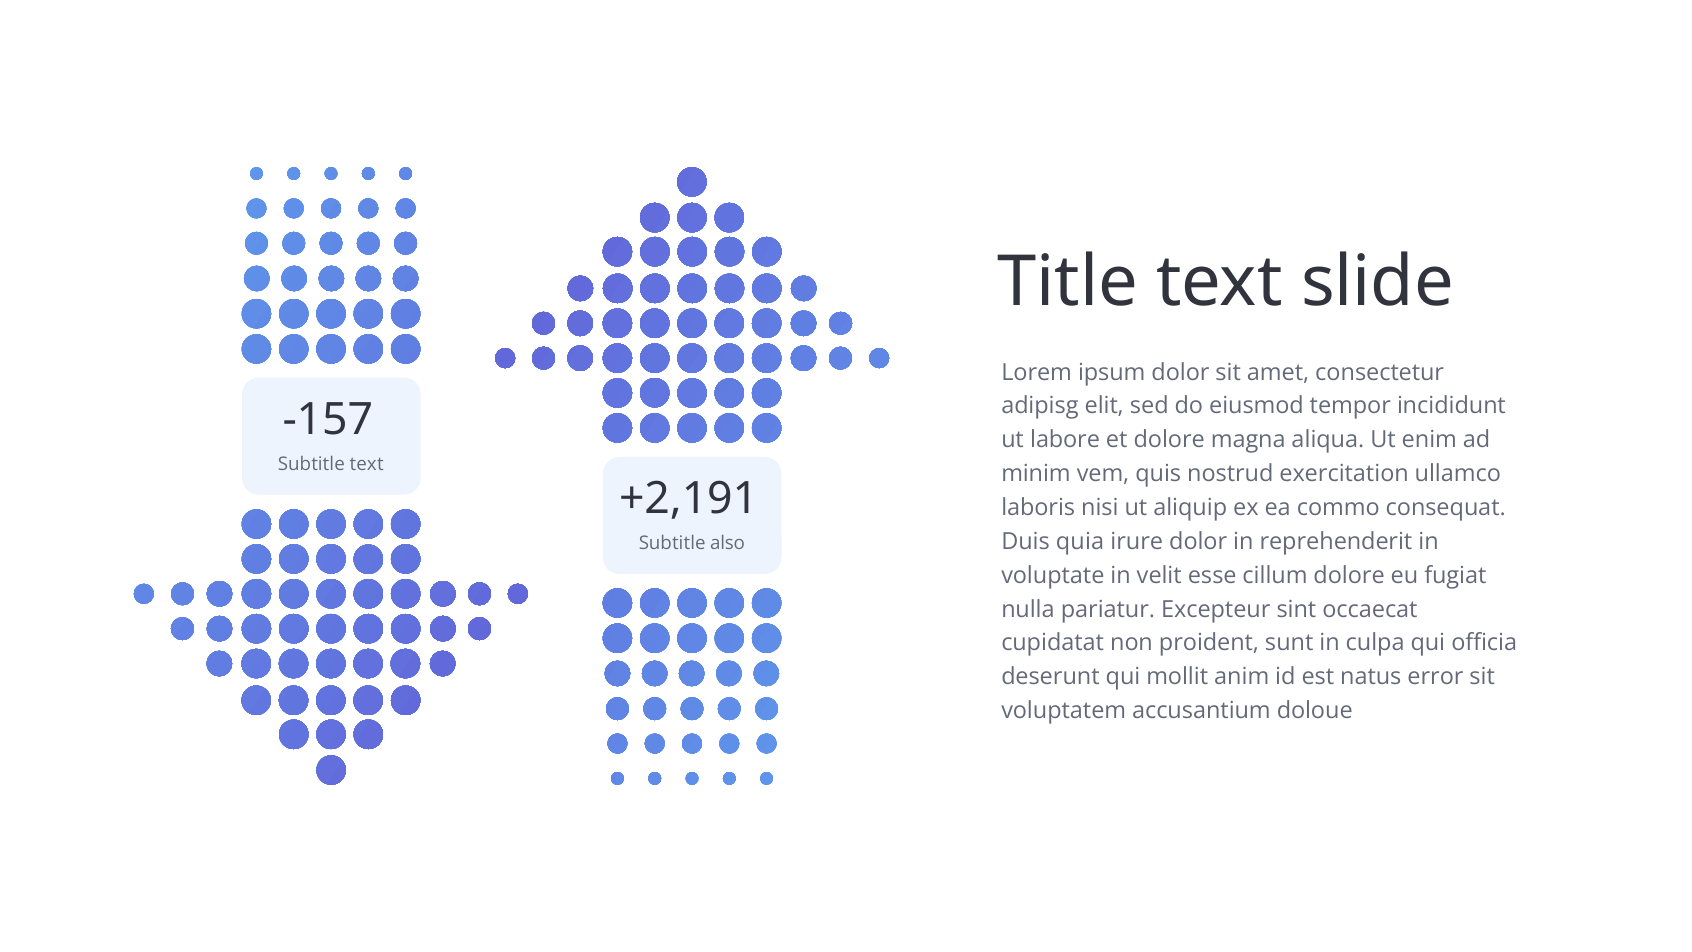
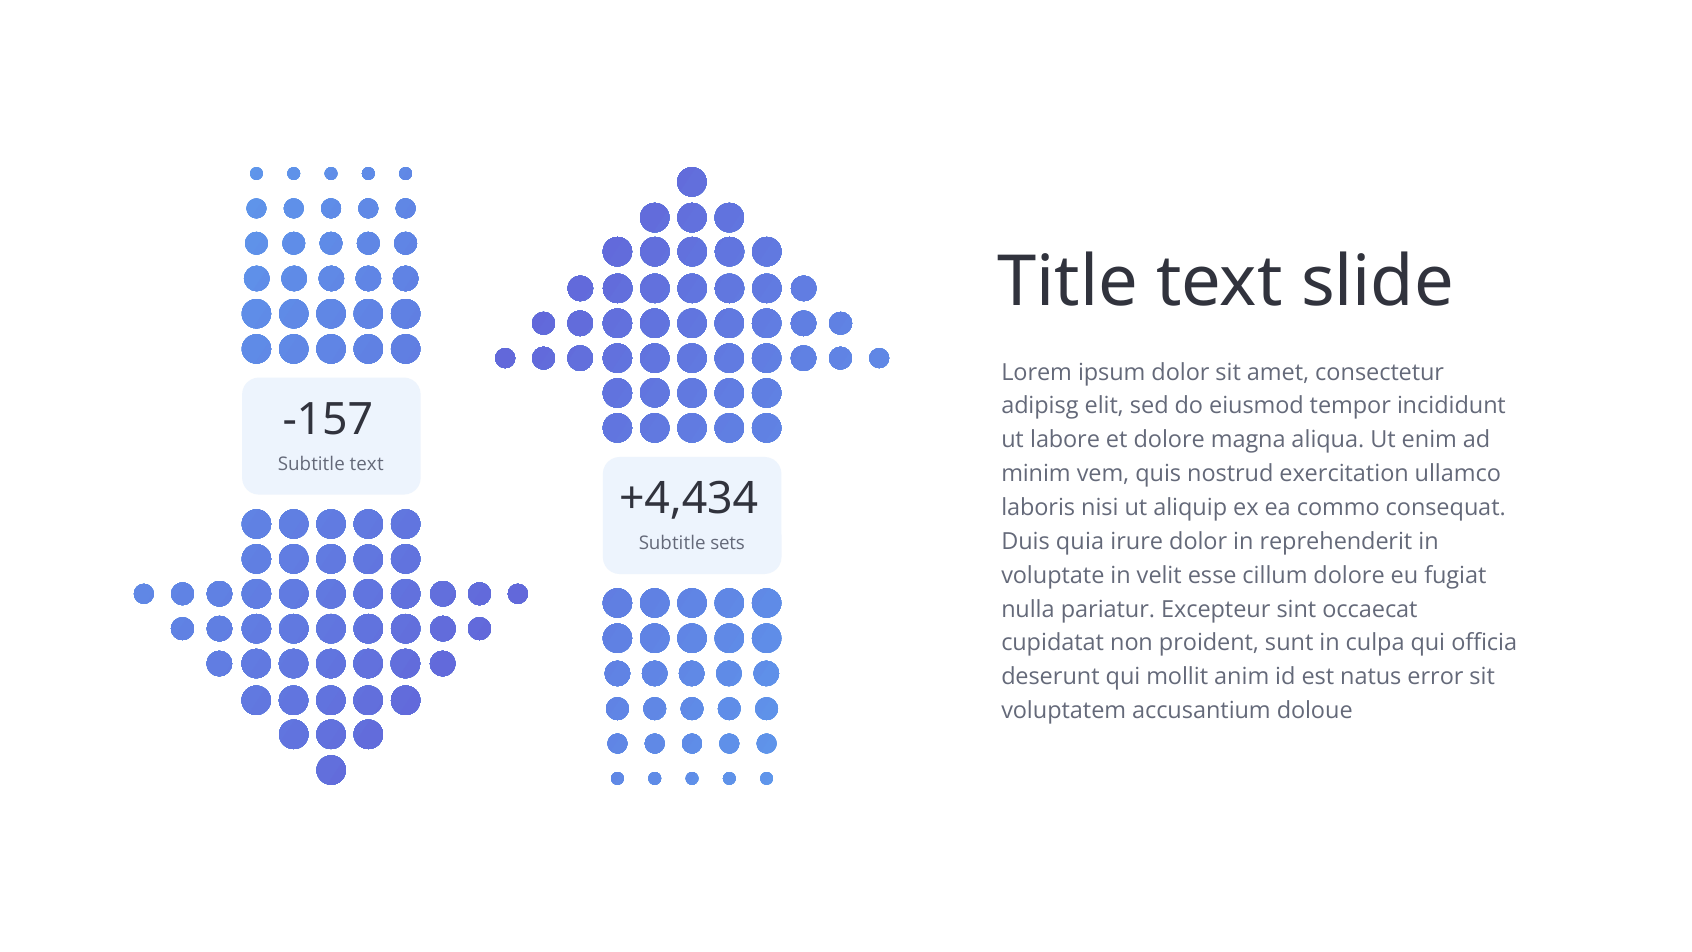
+2,191: +2,191 -> +4,434
also: also -> sets
